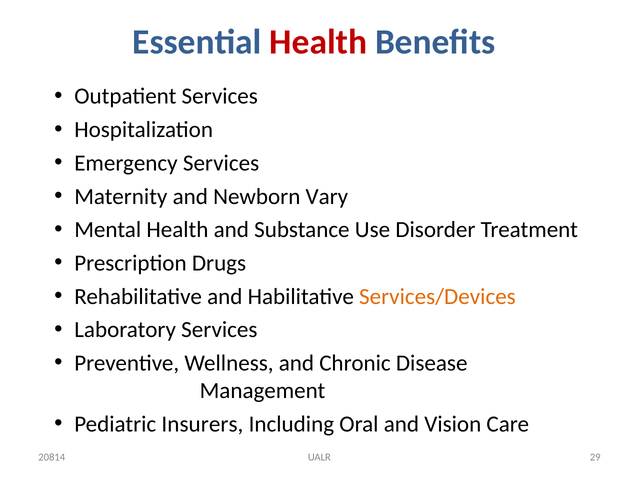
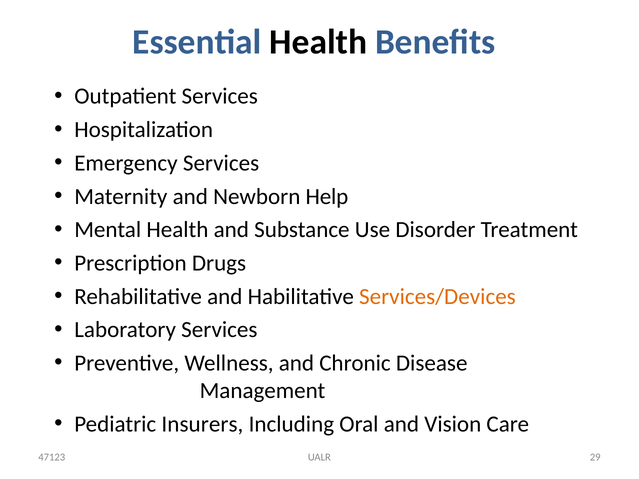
Health at (318, 42) colour: red -> black
Vary: Vary -> Help
20814: 20814 -> 47123
